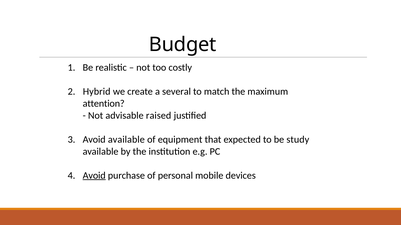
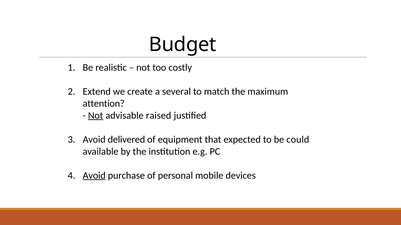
Hybrid: Hybrid -> Extend
Not at (96, 116) underline: none -> present
Avoid available: available -> delivered
study: study -> could
